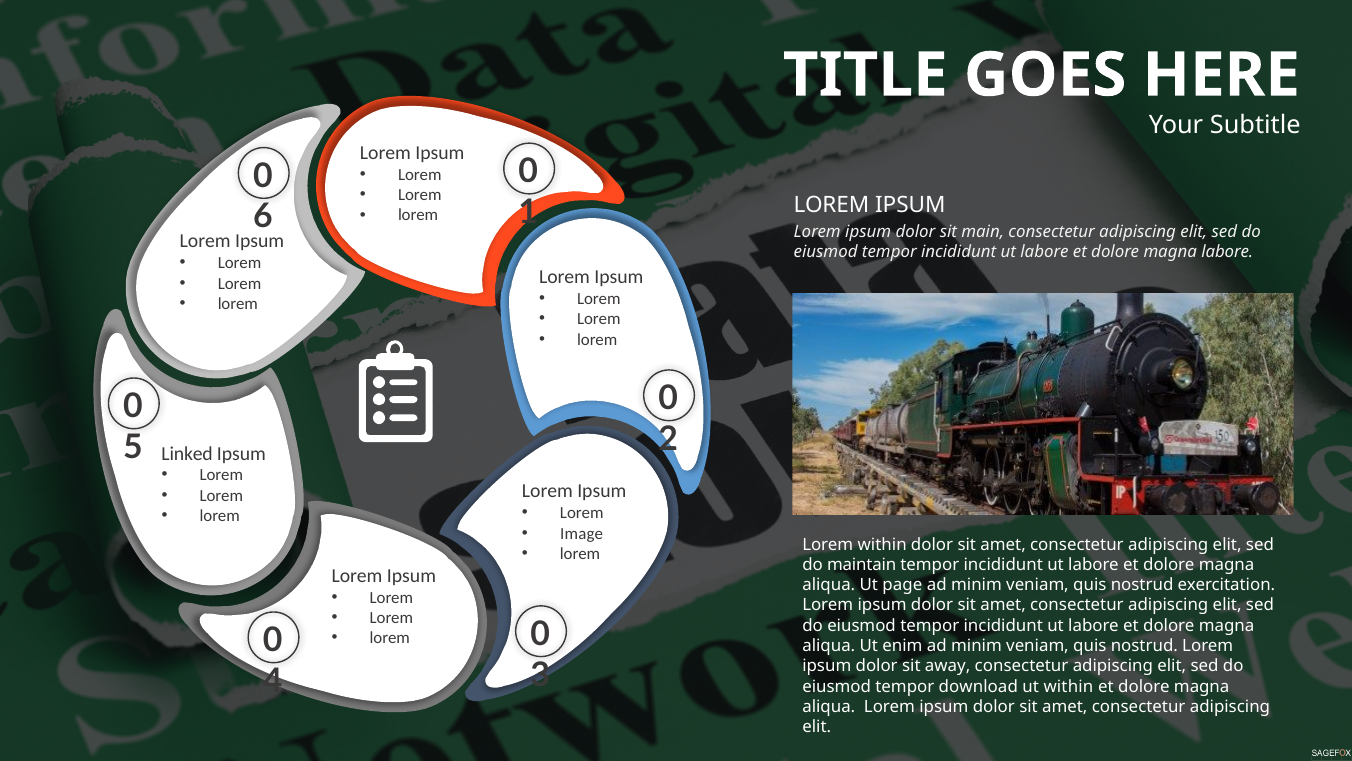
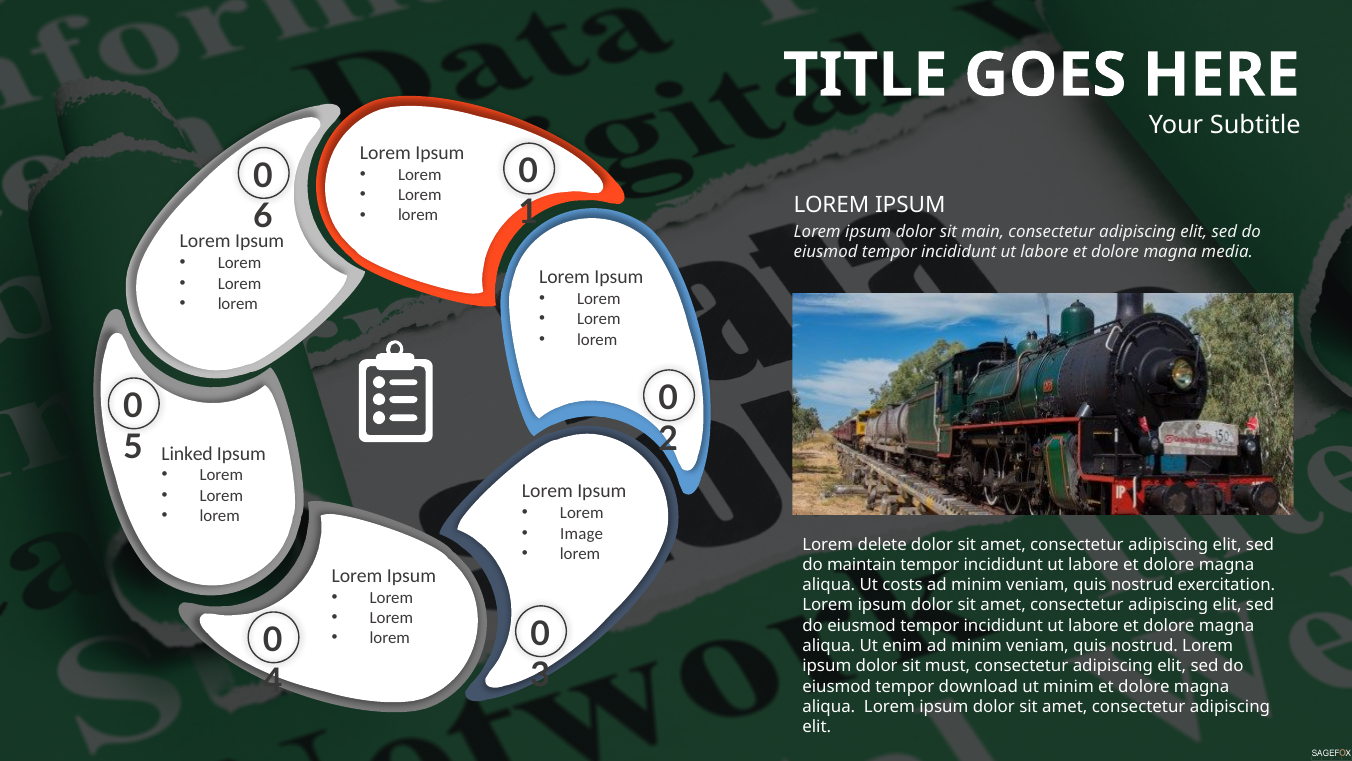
magna labore: labore -> media
Lorem within: within -> delete
page: page -> costs
away: away -> must
ut within: within -> minim
